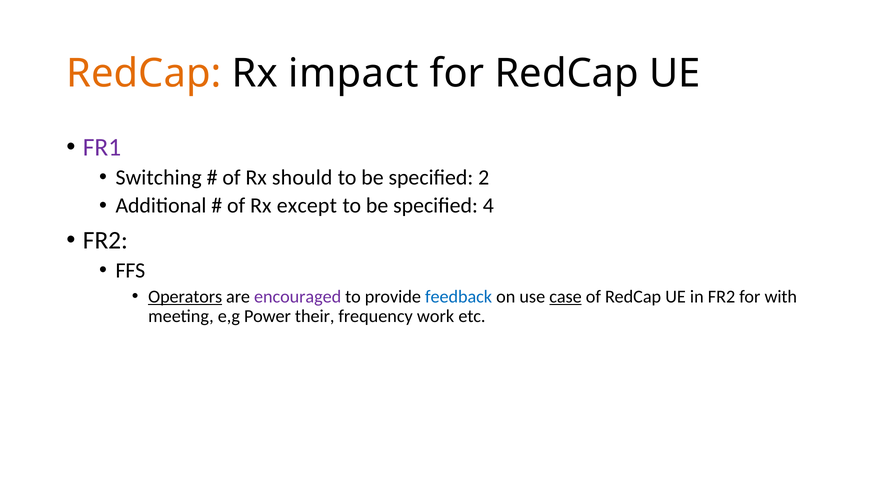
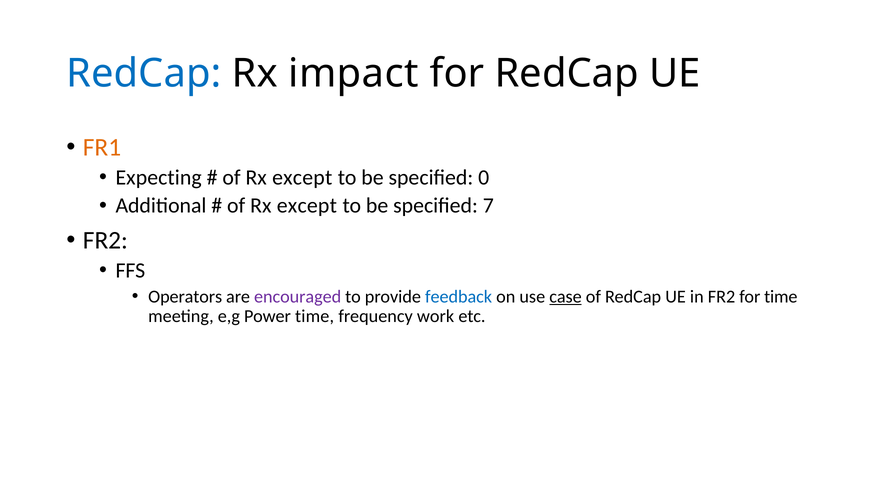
RedCap at (144, 73) colour: orange -> blue
FR1 colour: purple -> orange
Switching: Switching -> Expecting
should at (302, 177): should -> except
2: 2 -> 0
4: 4 -> 7
Operators underline: present -> none
for with: with -> time
Power their: their -> time
